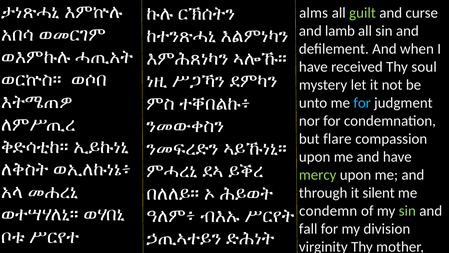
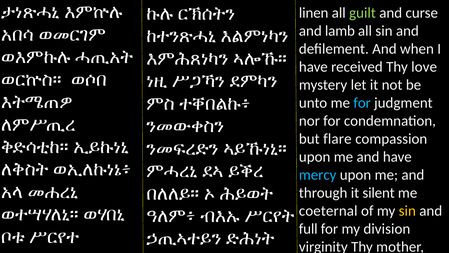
alms: alms -> linen
soul: soul -> love
mercy colour: light green -> light blue
condemn: condemn -> coeternal
sin at (407, 211) colour: light green -> yellow
fall: fall -> full
